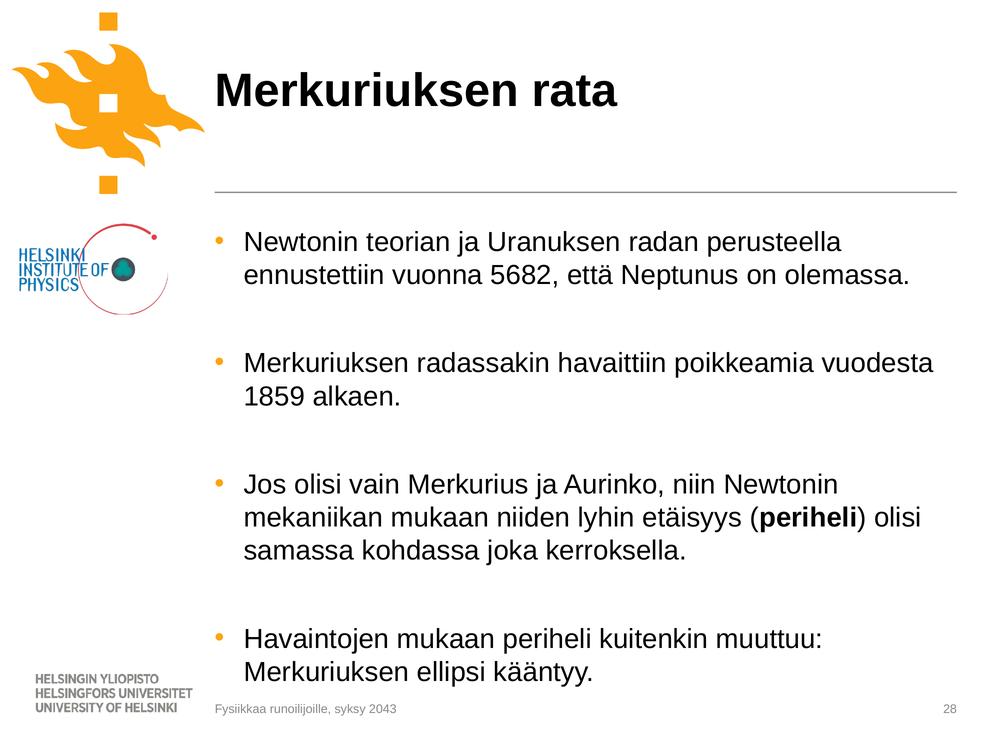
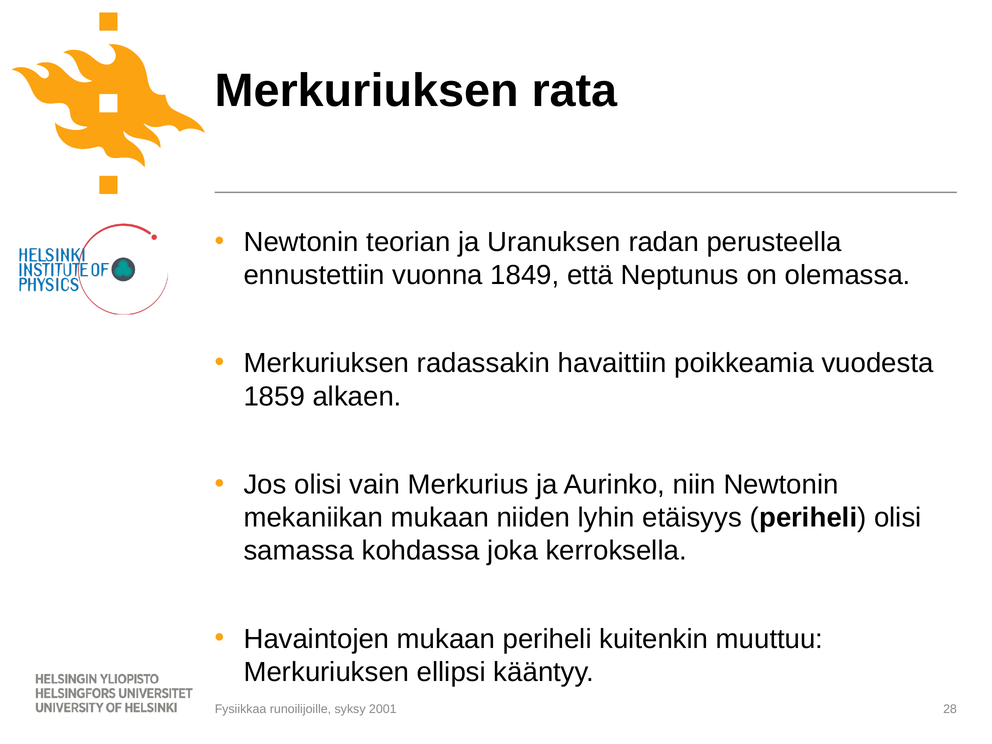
5682: 5682 -> 1849
2043: 2043 -> 2001
